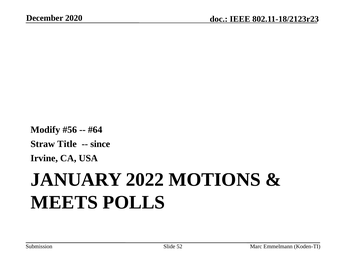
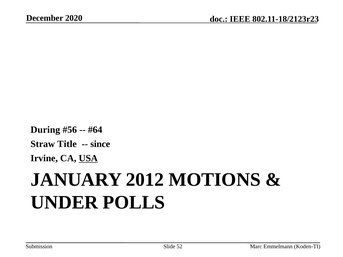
Modify: Modify -> During
USA underline: none -> present
2022: 2022 -> 2012
MEETS: MEETS -> UNDER
